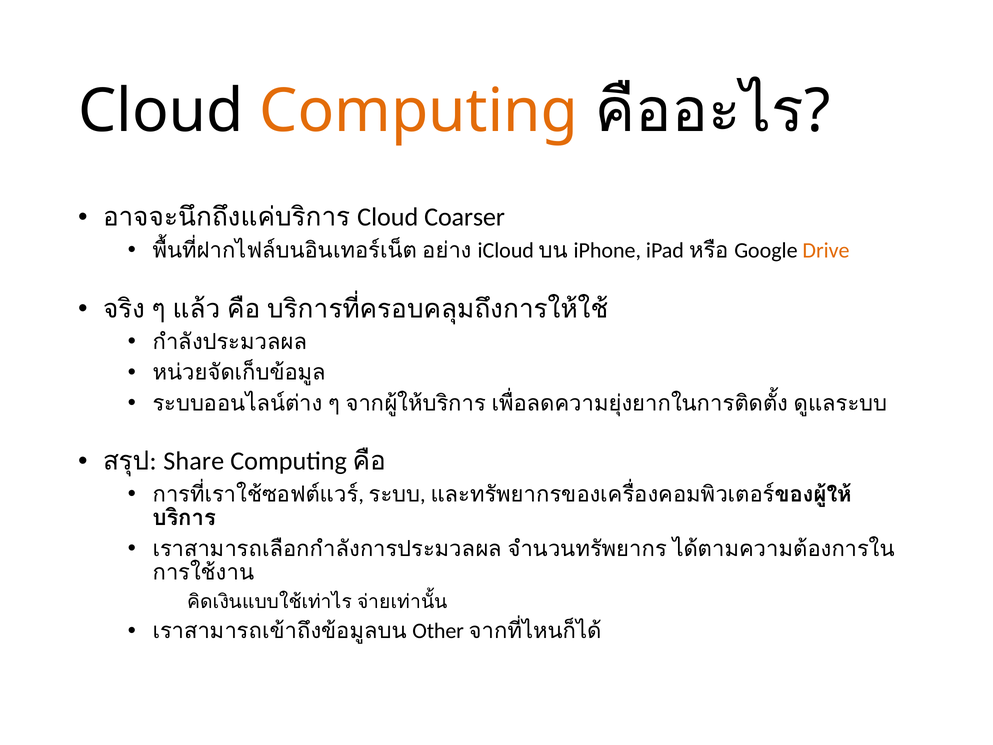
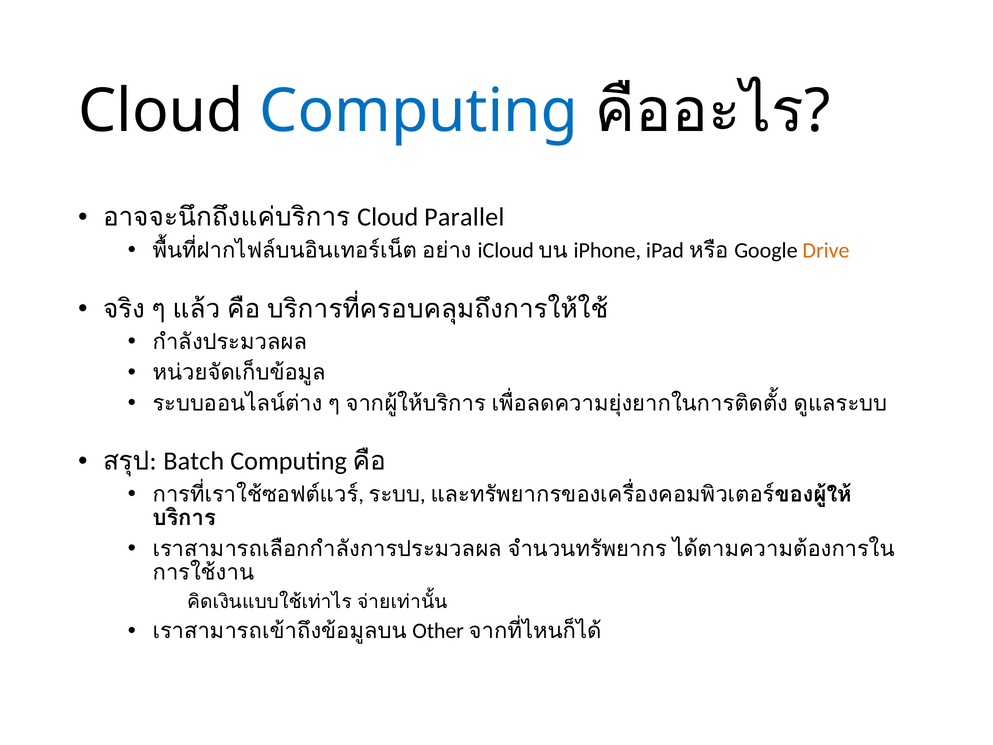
Computing at (419, 111) colour: orange -> blue
Coarser: Coarser -> Parallel
Share: Share -> Batch
